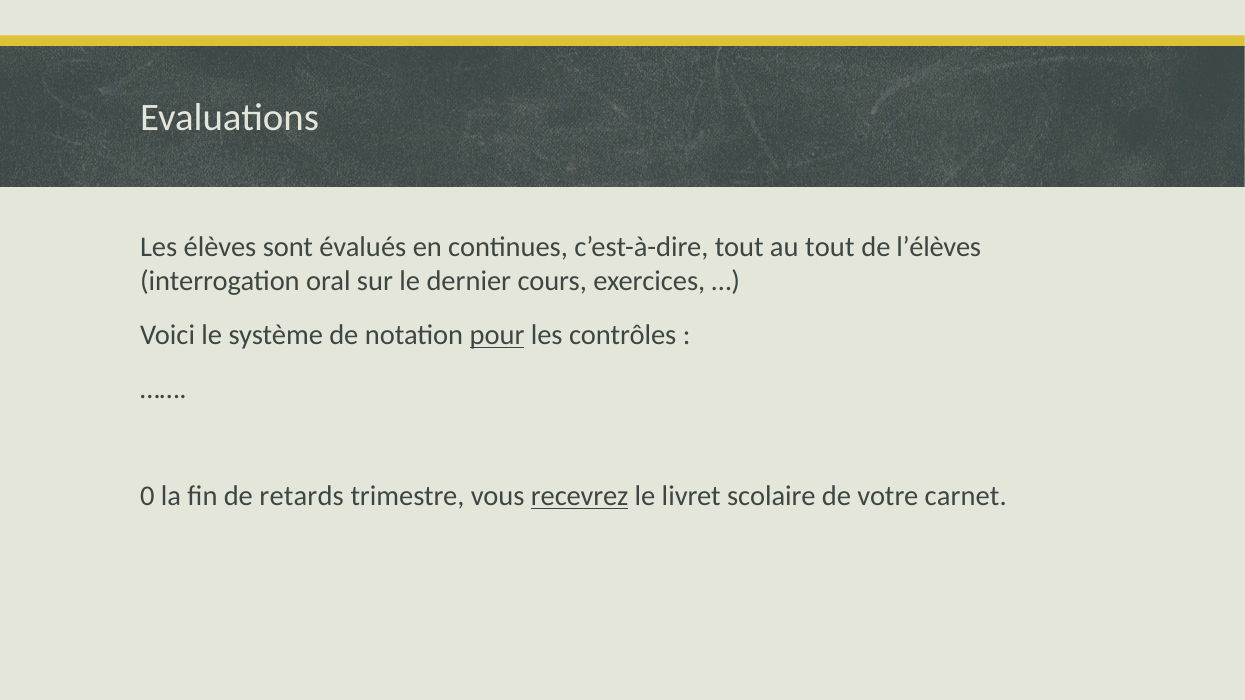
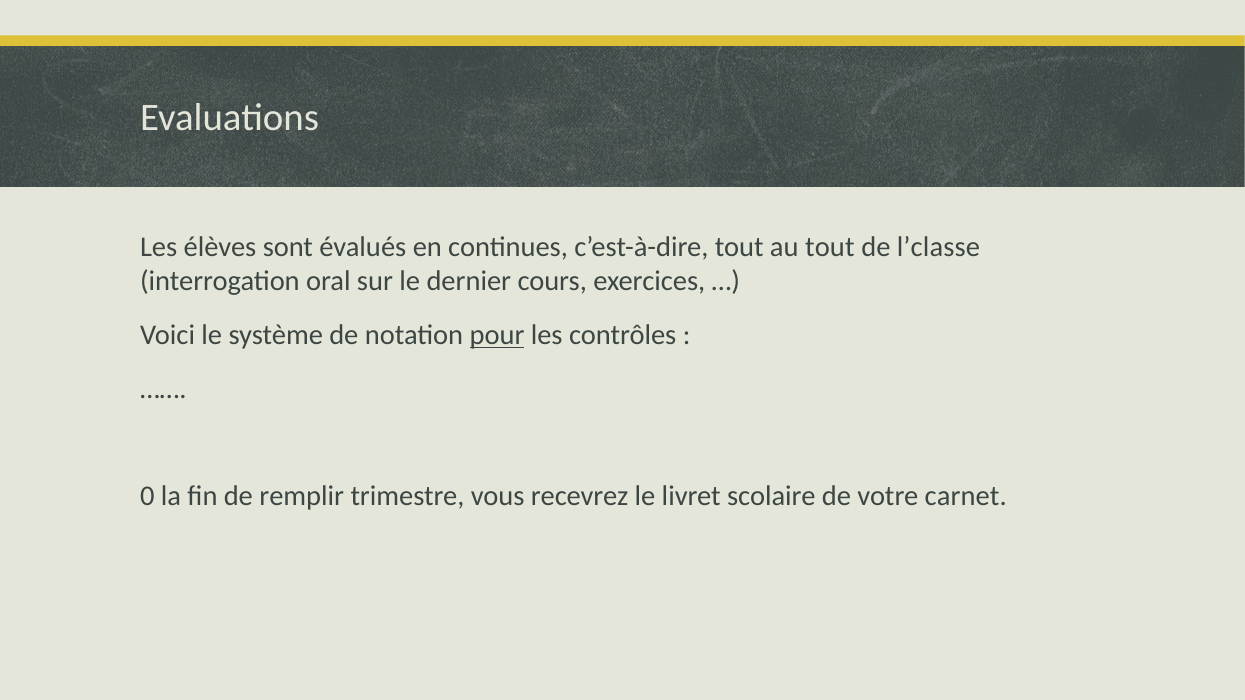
l’élèves: l’élèves -> l’classe
retards: retards -> remplir
recevrez underline: present -> none
